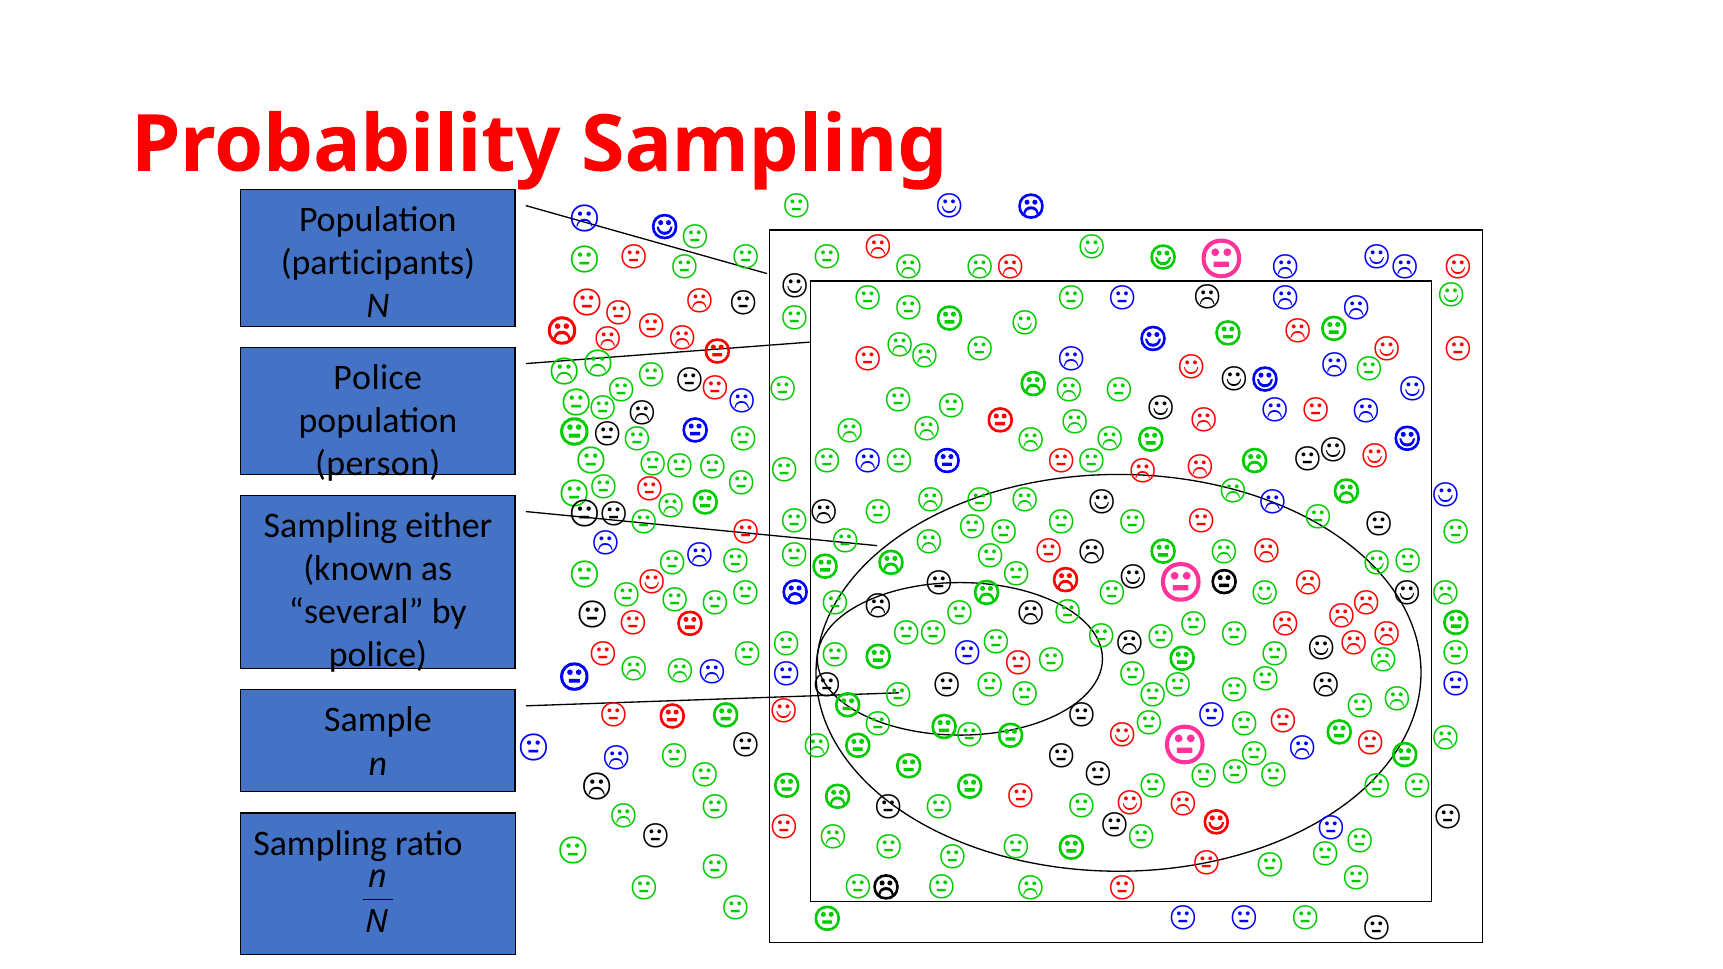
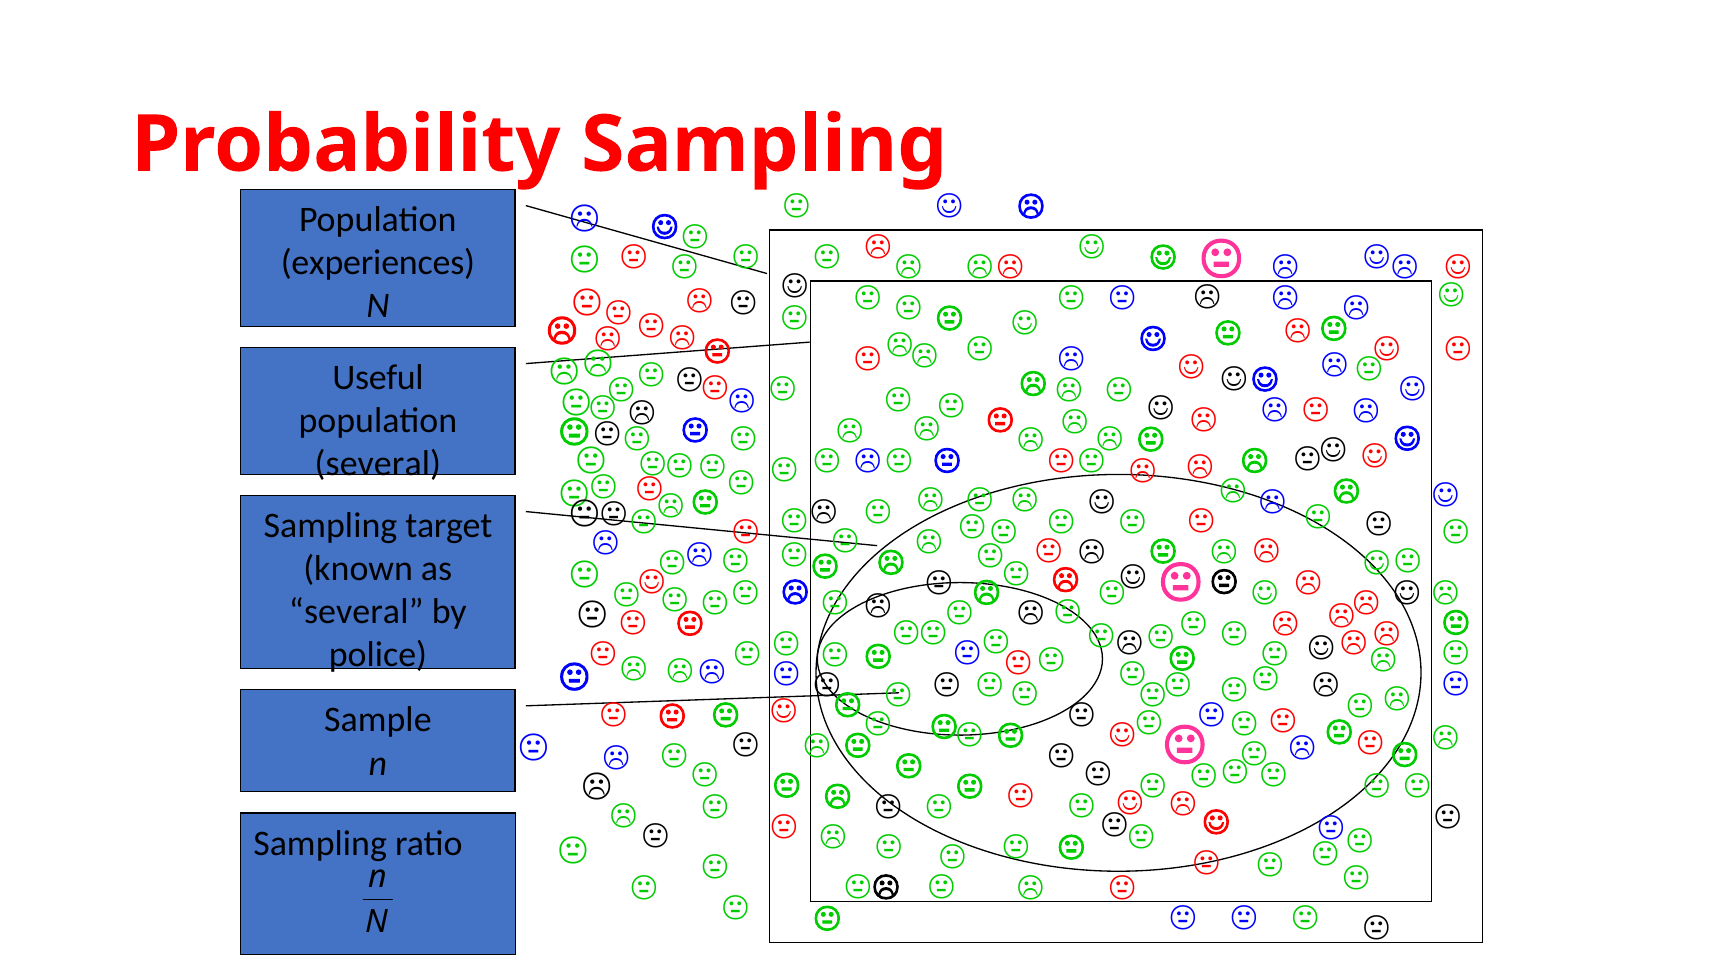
participants: participants -> experiences
Police at (378, 378): Police -> Useful
person at (378, 464): person -> several
either: either -> target
